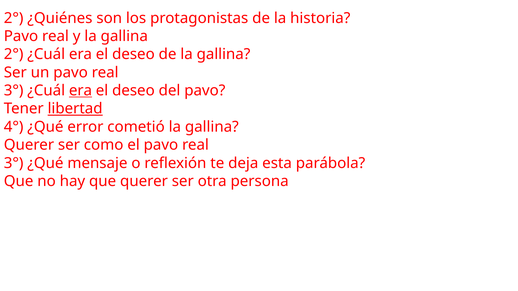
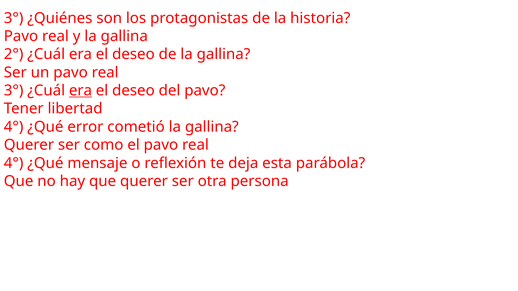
2° at (14, 18): 2° -> 3°
libertad underline: present -> none
3° at (14, 163): 3° -> 4°
